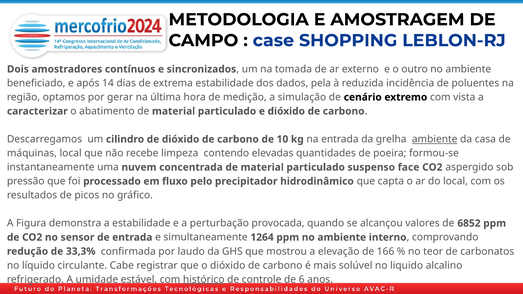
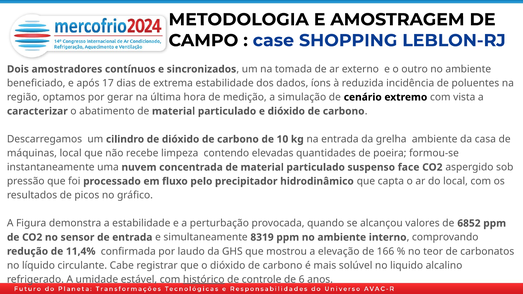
14: 14 -> 17
pela: pela -> íons
ambiente at (435, 139) underline: present -> none
1264: 1264 -> 8319
33,3%: 33,3% -> 11,4%
